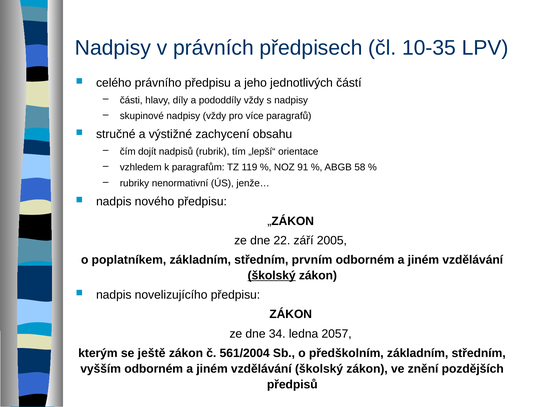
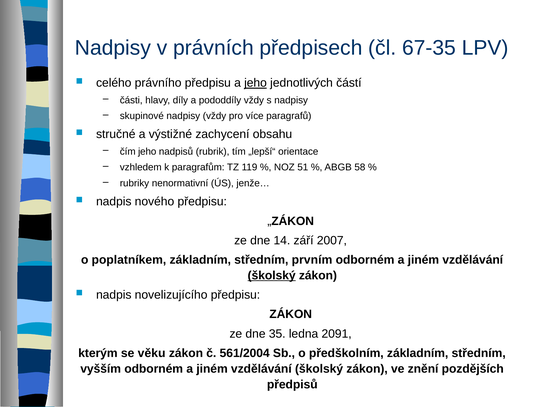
10-35: 10-35 -> 67-35
jeho at (256, 83) underline: none -> present
čím dojít: dojít -> jeho
91: 91 -> 51
22: 22 -> 14
2005: 2005 -> 2007
34: 34 -> 35
2057: 2057 -> 2091
ještě: ještě -> věku
